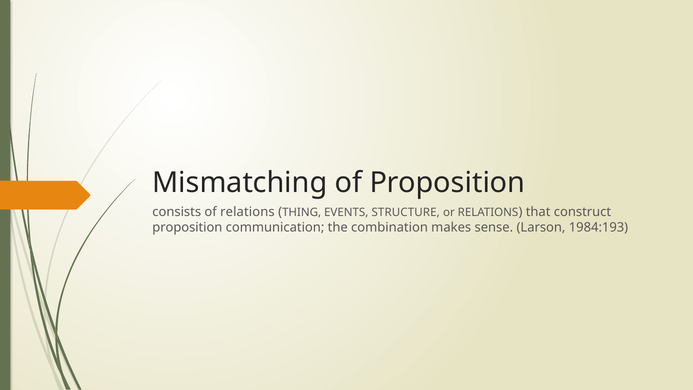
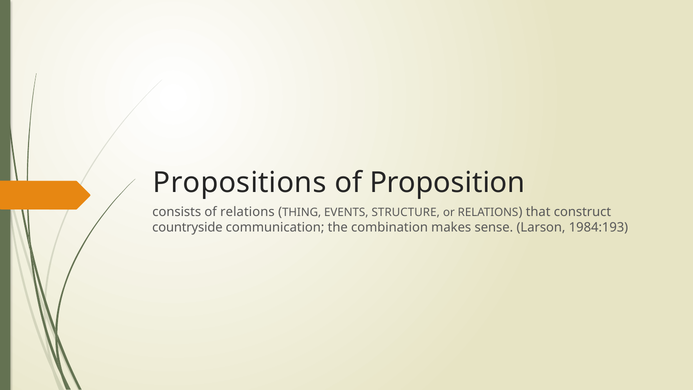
Mismatching: Mismatching -> Propositions
proposition at (187, 228): proposition -> countryside
